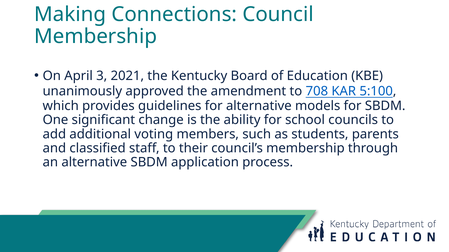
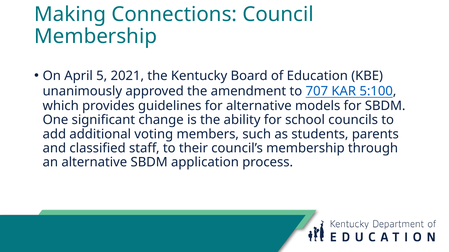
3: 3 -> 5
708: 708 -> 707
